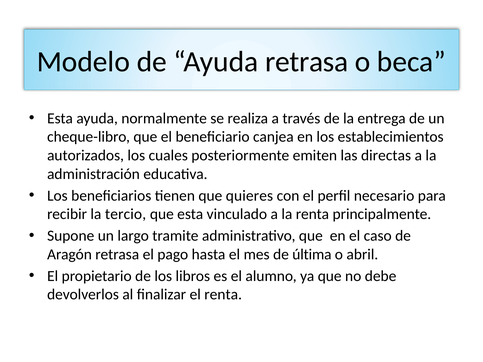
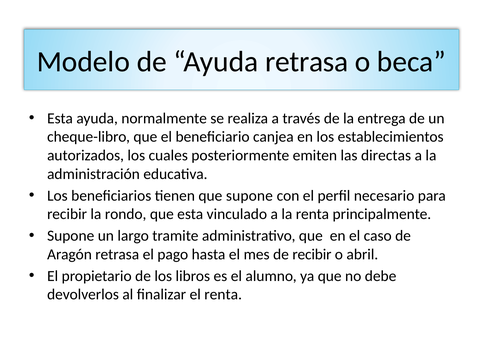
que quieres: quieres -> supone
tercio: tercio -> rondo
de última: última -> recibir
